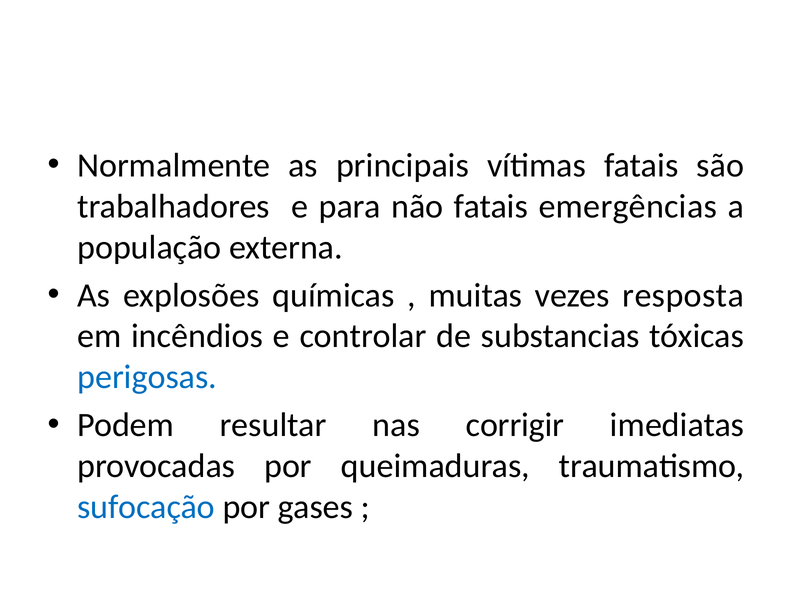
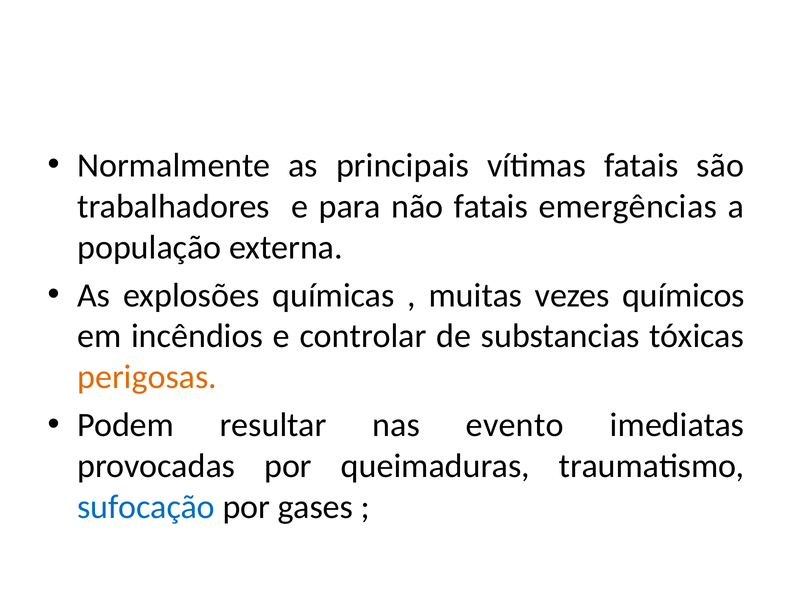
resposta: resposta -> químicos
perigosas colour: blue -> orange
corrigir: corrigir -> evento
